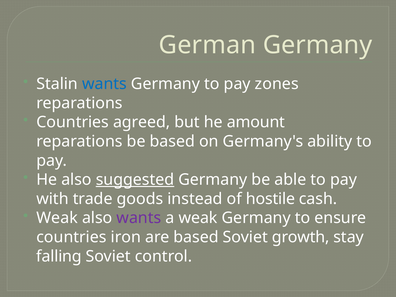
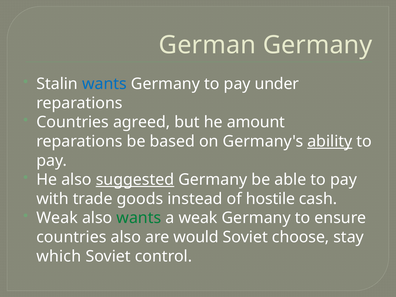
zones: zones -> under
ability underline: none -> present
wants at (139, 218) colour: purple -> green
countries iron: iron -> also
are based: based -> would
growth: growth -> choose
falling: falling -> which
